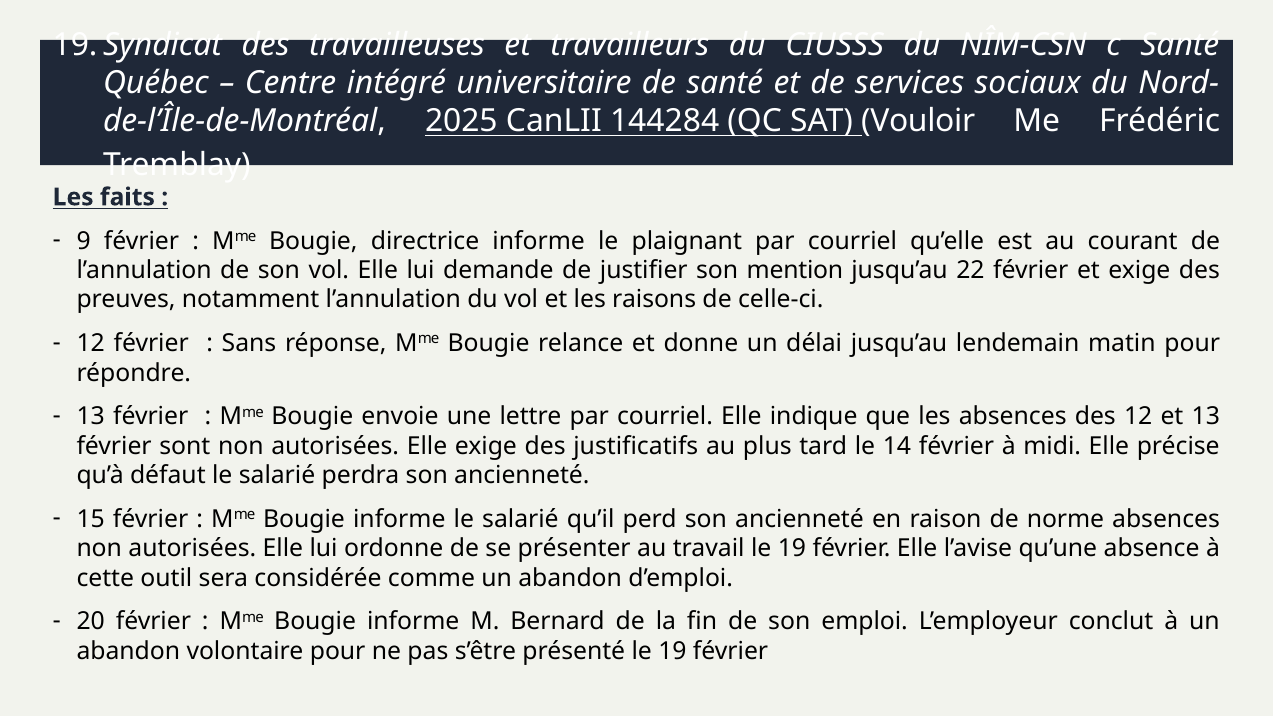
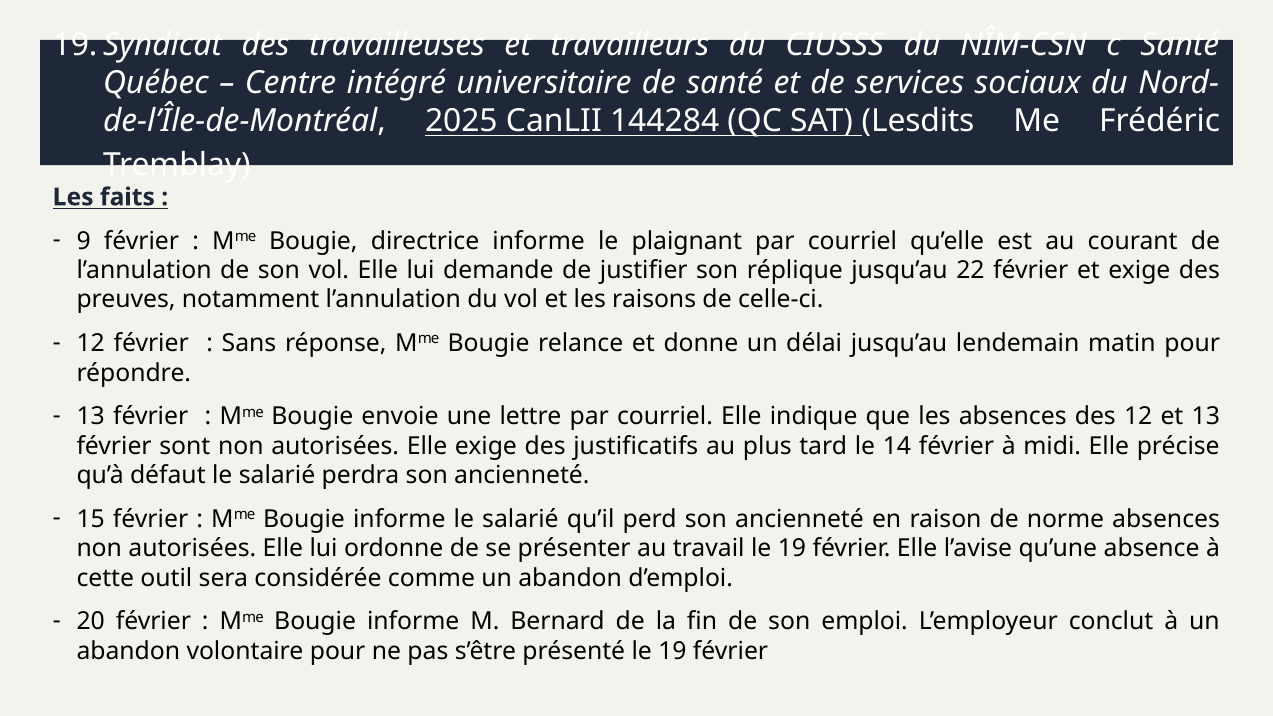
Vouloir: Vouloir -> Lesdits
mention: mention -> réplique
